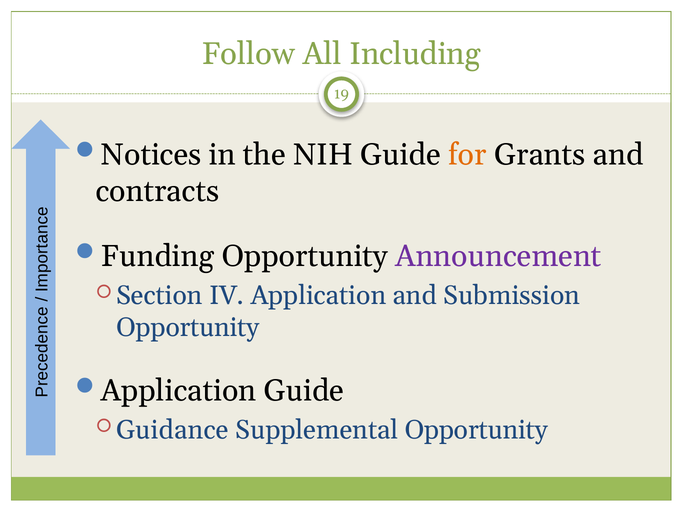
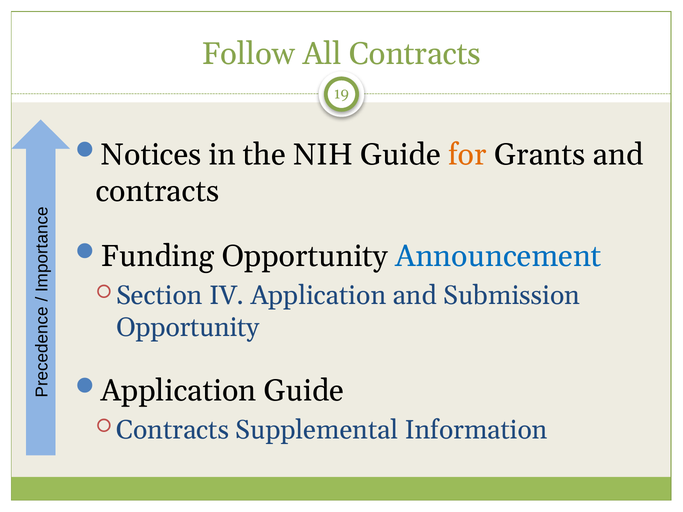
All Including: Including -> Contracts
Announcement colour: purple -> blue
Guidance at (172, 430): Guidance -> Contracts
Supplemental Opportunity: Opportunity -> Information
